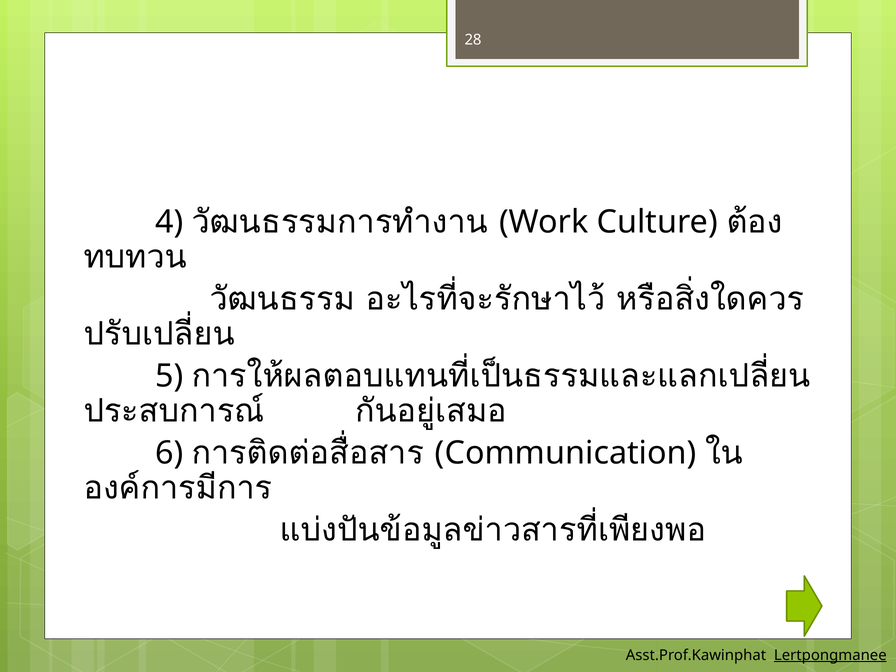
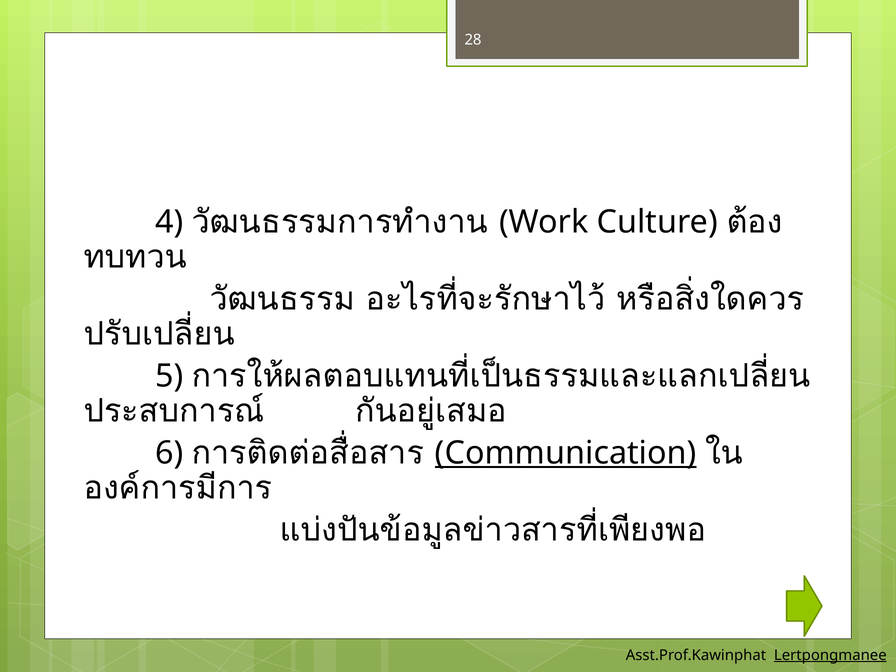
Communication underline: none -> present
